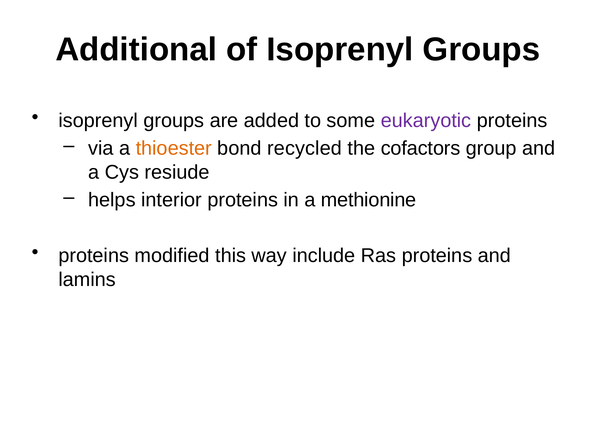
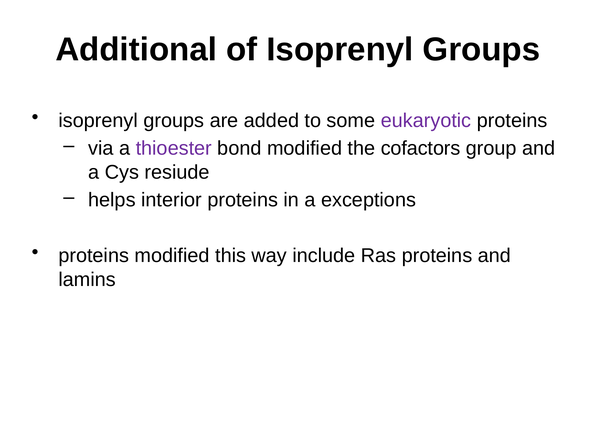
thioester colour: orange -> purple
bond recycled: recycled -> modified
methionine: methionine -> exceptions
